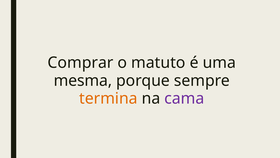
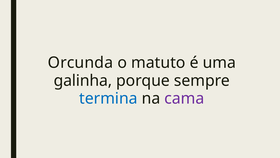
Comprar: Comprar -> Orcunda
mesma: mesma -> galinha
termina colour: orange -> blue
